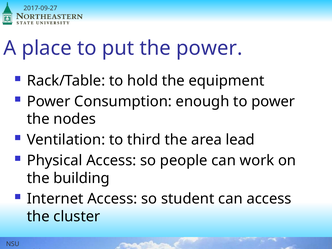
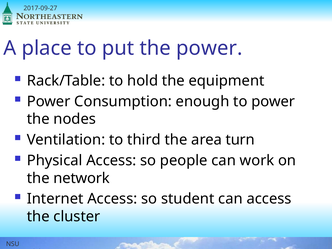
lead: lead -> turn
building: building -> network
